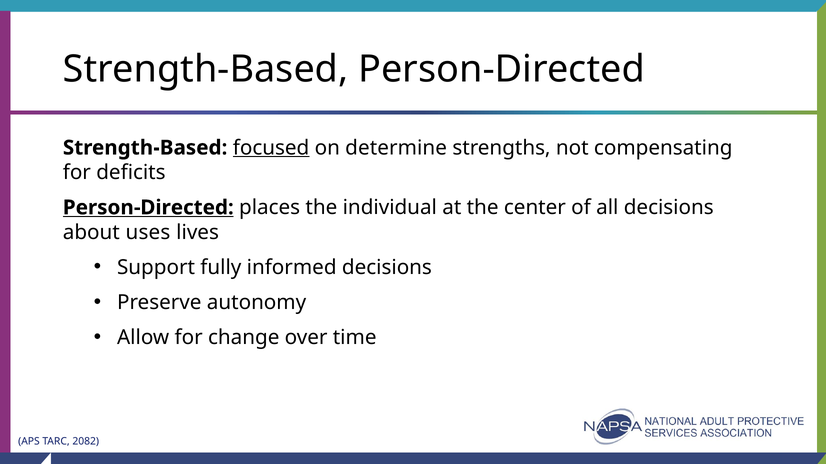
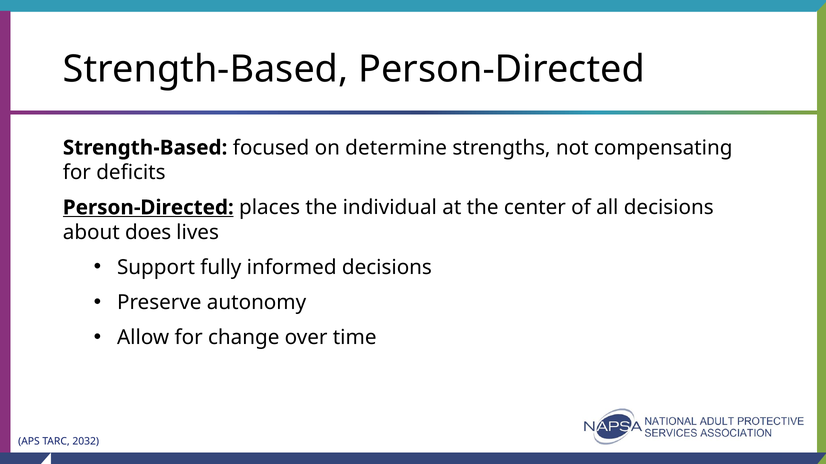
focused underline: present -> none
uses: uses -> does
2082: 2082 -> 2032
